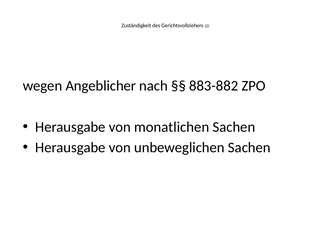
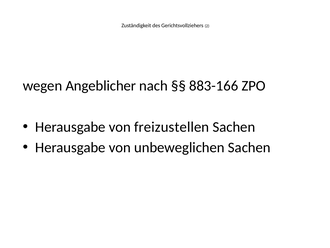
883-882: 883-882 -> 883-166
monatlichen: monatlichen -> freizustellen
